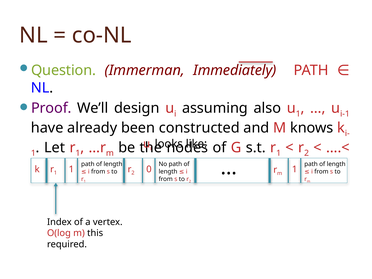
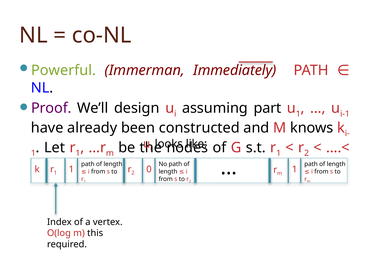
Question: Question -> Powerful
also: also -> part
